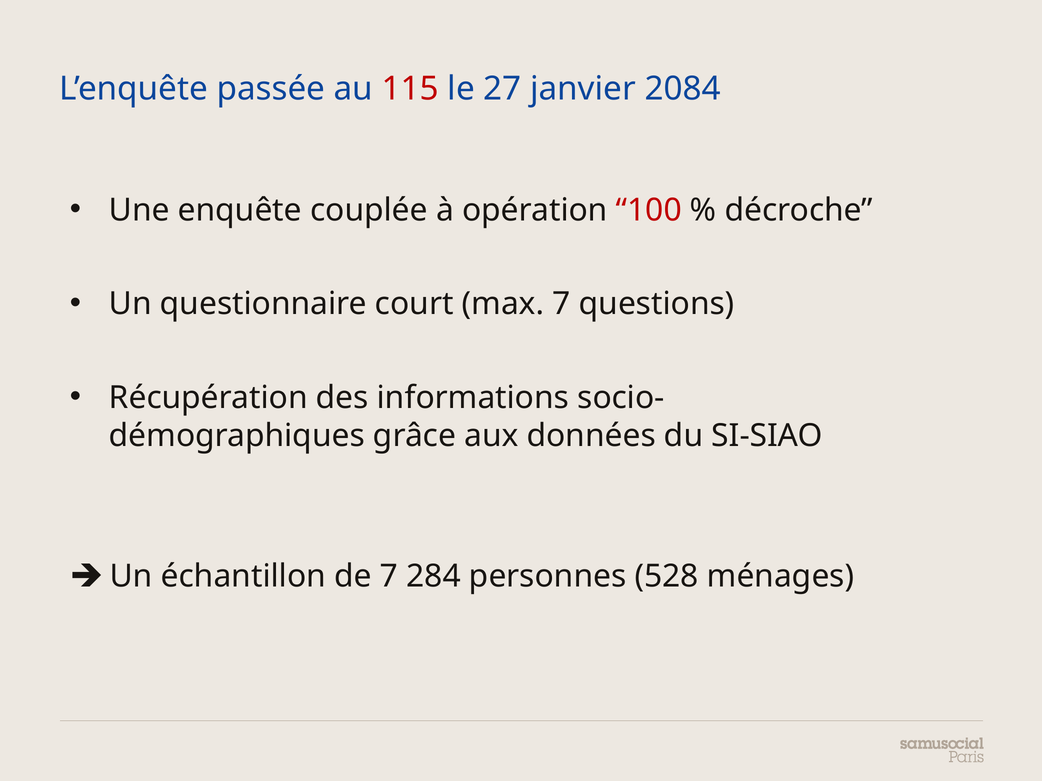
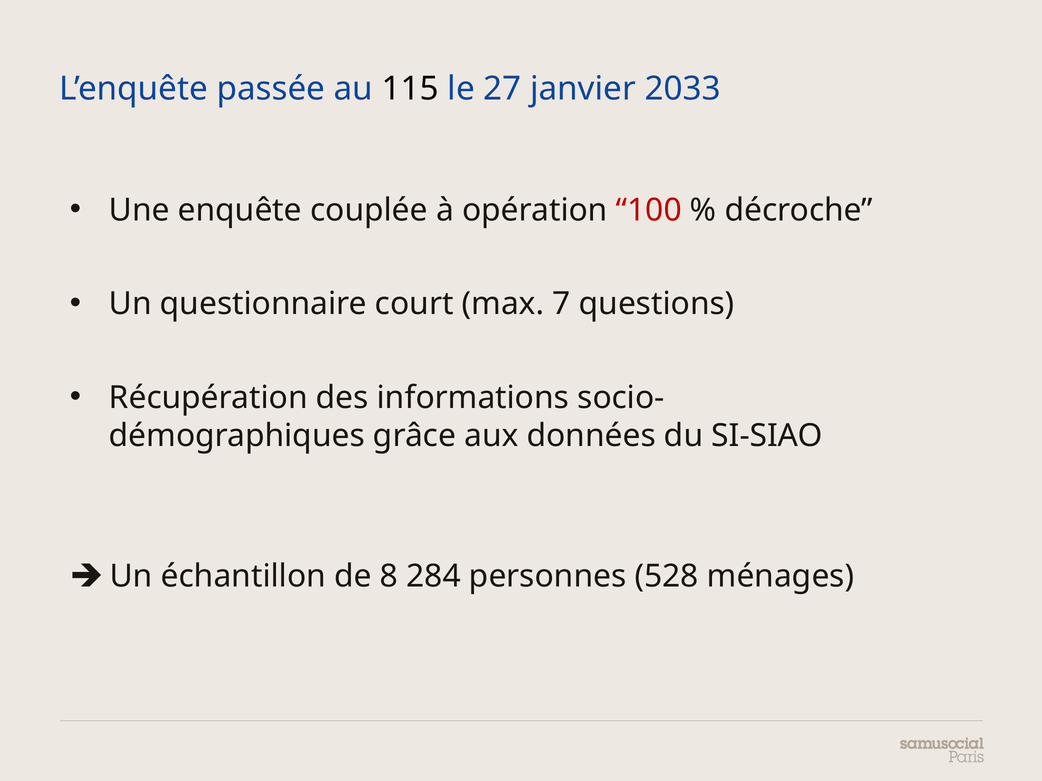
115 colour: red -> black
2084: 2084 -> 2033
de 7: 7 -> 8
